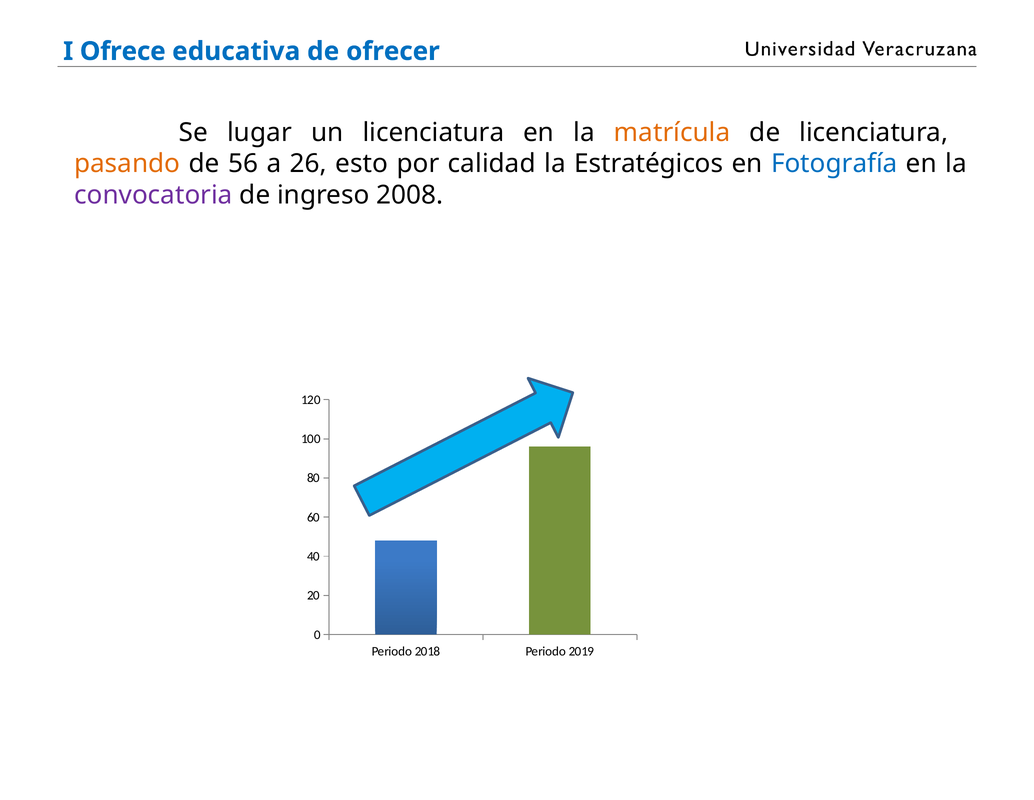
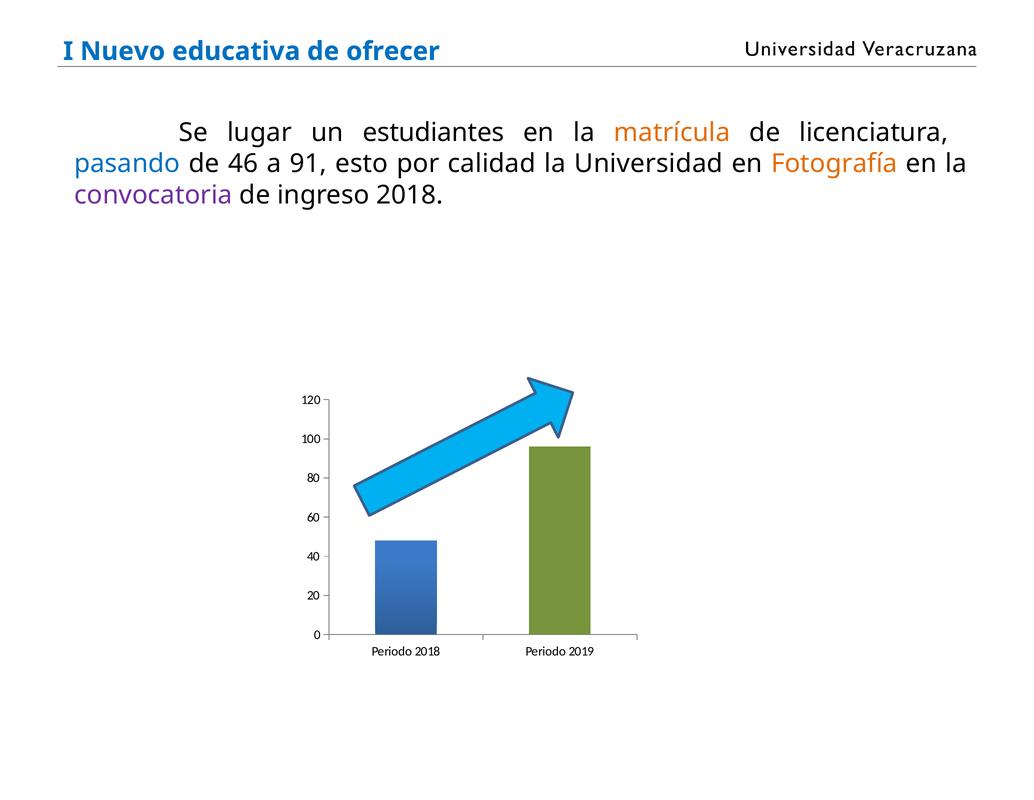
Ofrece: Ofrece -> Nuevo
un licenciatura: licenciatura -> estudiantes
pasando colour: orange -> blue
56: 56 -> 46
26: 26 -> 91
Estratégicos: Estratégicos -> Universidad
Fotografía colour: blue -> orange
ingreso 2008: 2008 -> 2018
